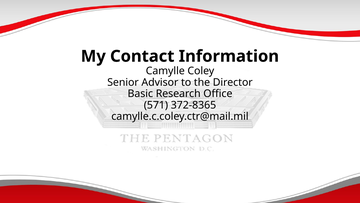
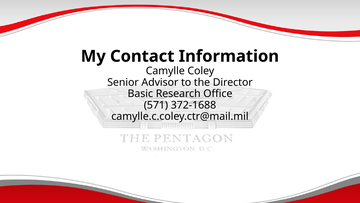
372-8365: 372-8365 -> 372-1688
